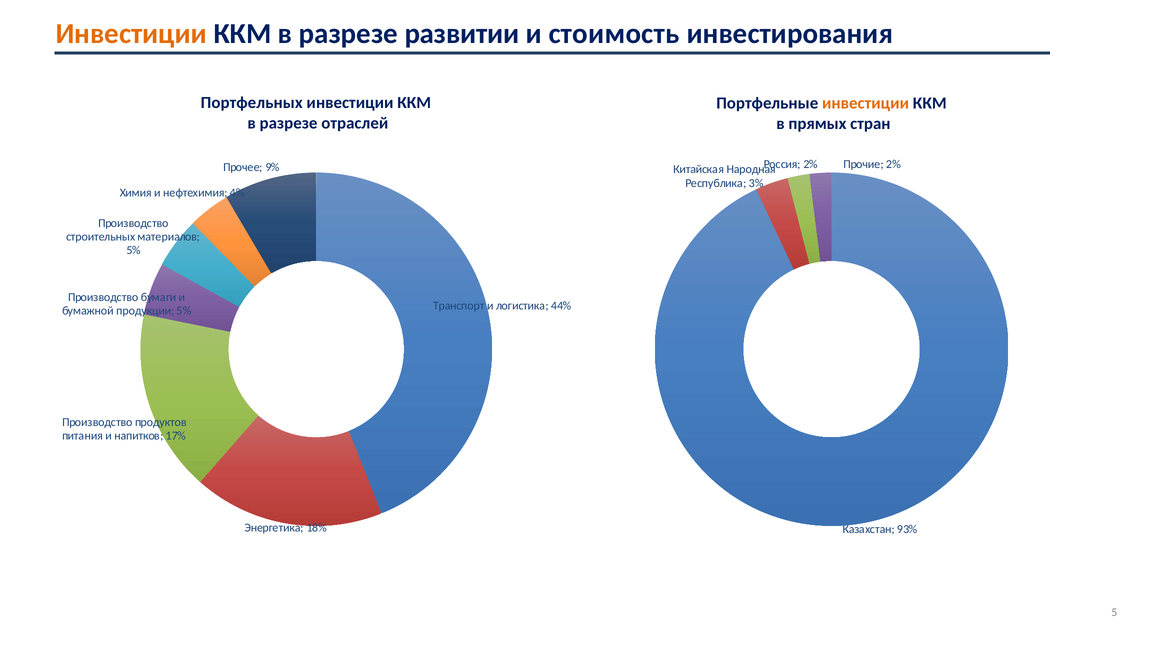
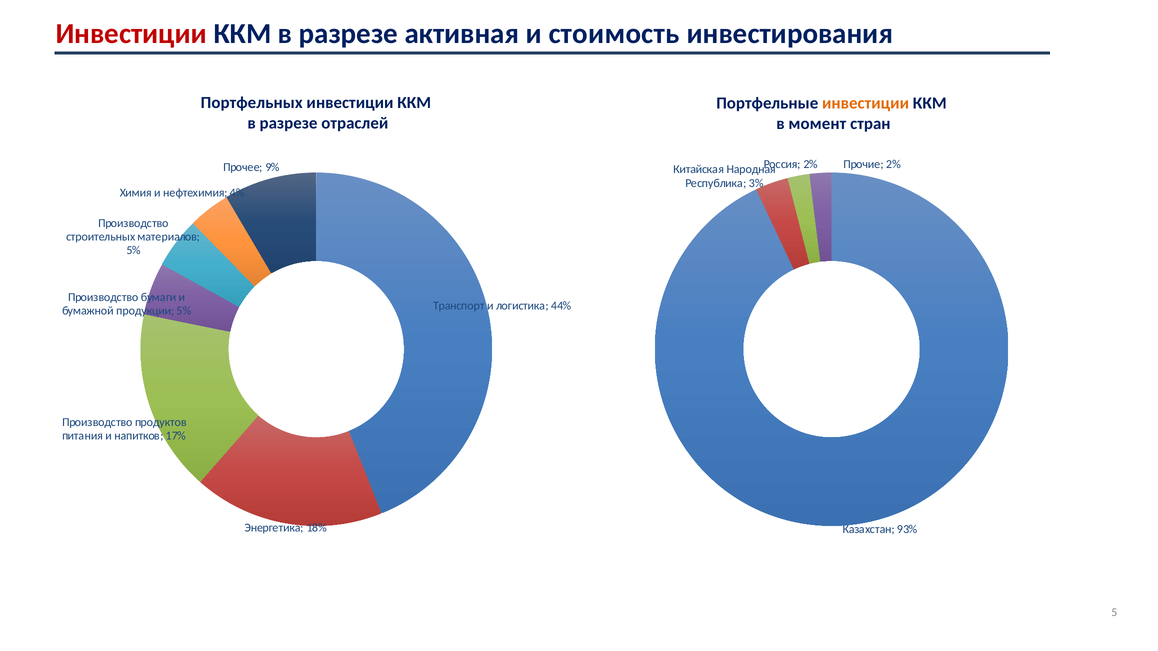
Инвестиции at (131, 34) colour: orange -> red
развитии: развитии -> активная
прямых: прямых -> момент
